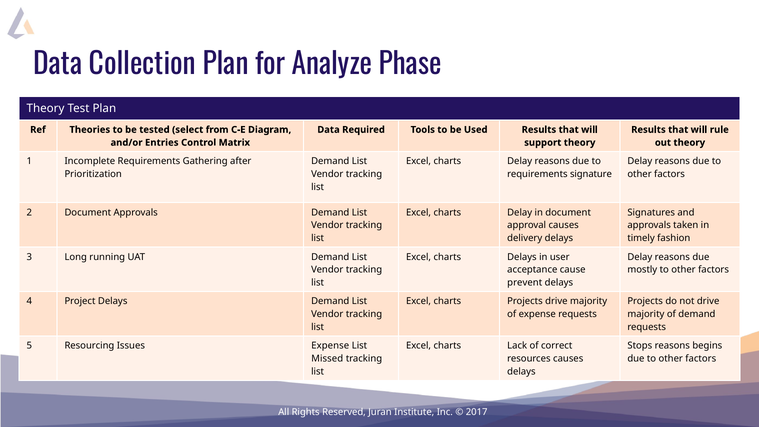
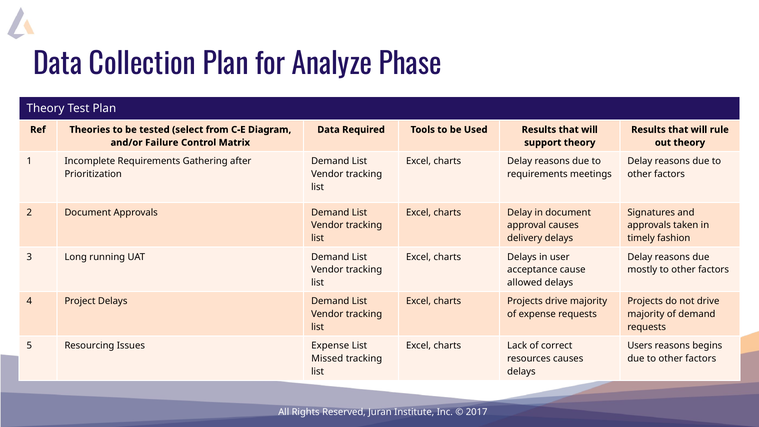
Entries: Entries -> Failure
signature: signature -> meetings
prevent: prevent -> allowed
Stops: Stops -> Users
